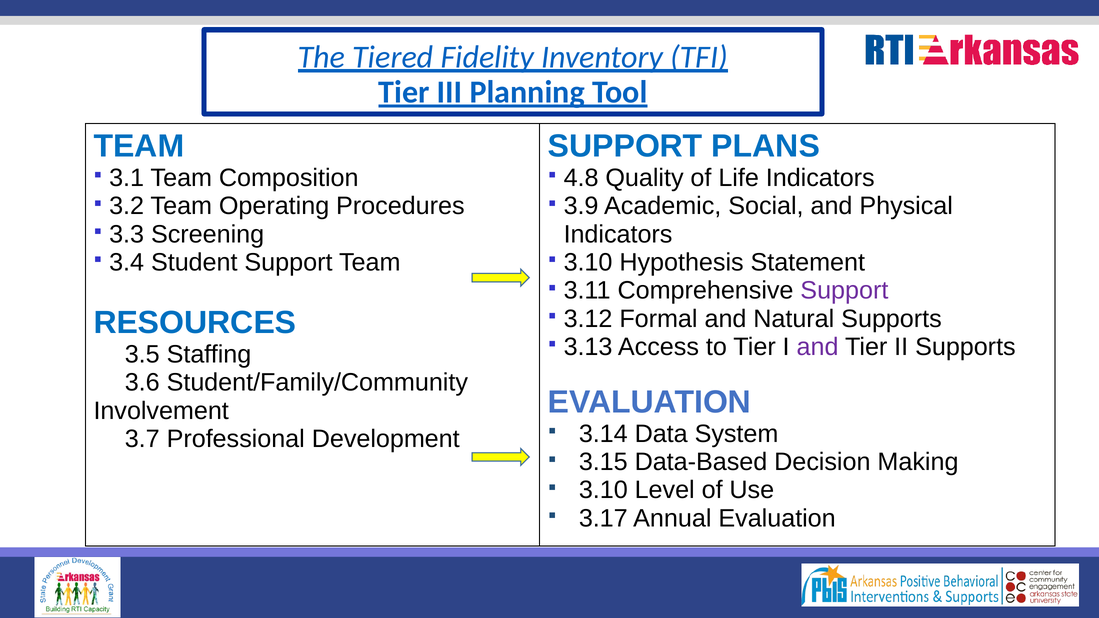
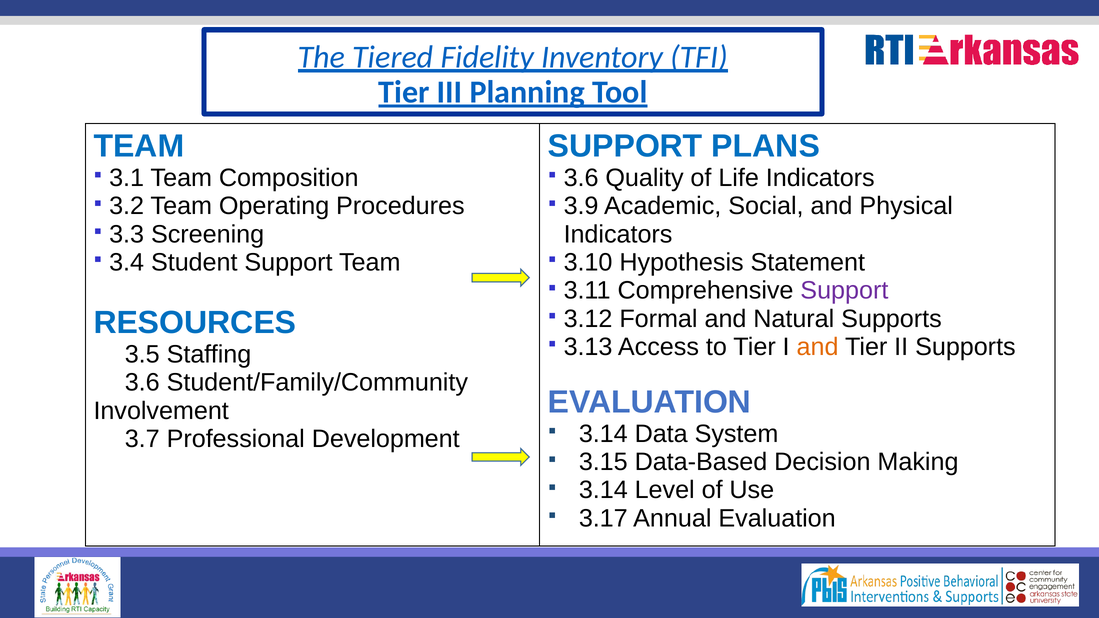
4.8 at (581, 178): 4.8 -> 3.6
and at (818, 347) colour: purple -> orange
3.10 at (603, 490): 3.10 -> 3.14
